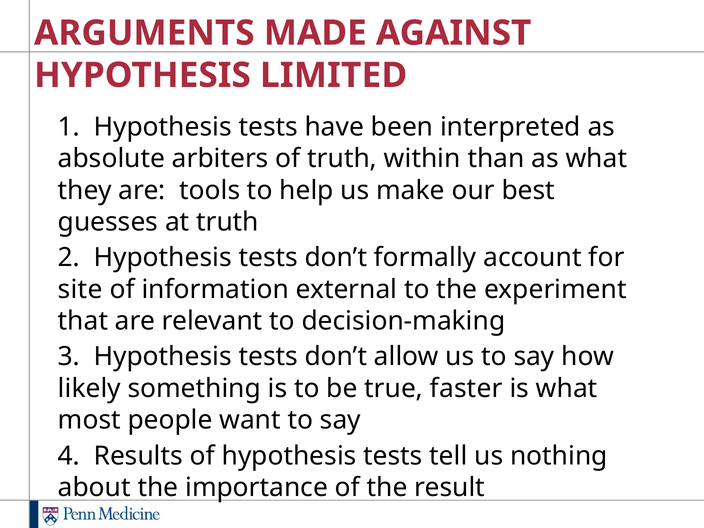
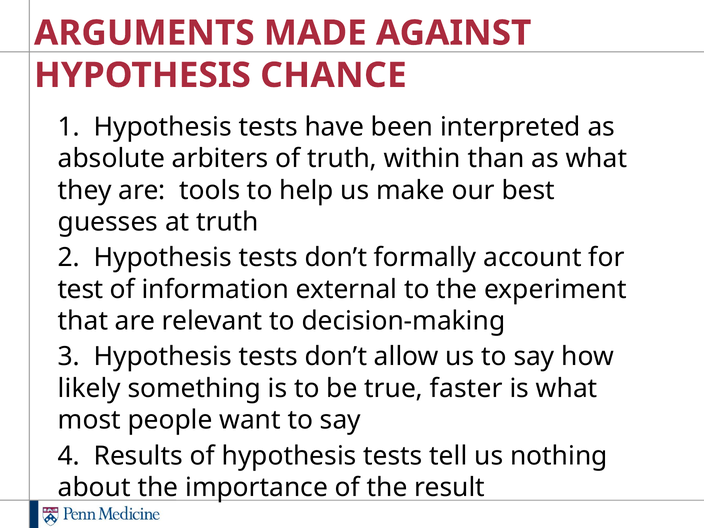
LIMITED: LIMITED -> CHANCE
site: site -> test
